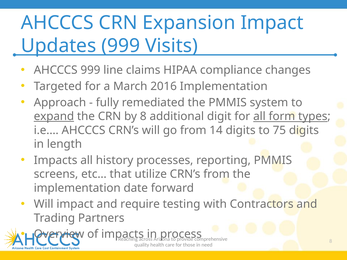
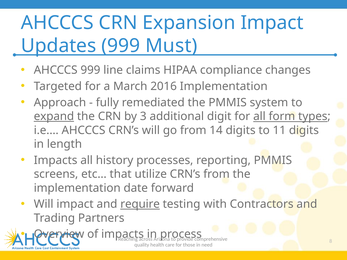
Visits: Visits -> Must
by 8: 8 -> 3
75: 75 -> 11
require underline: none -> present
